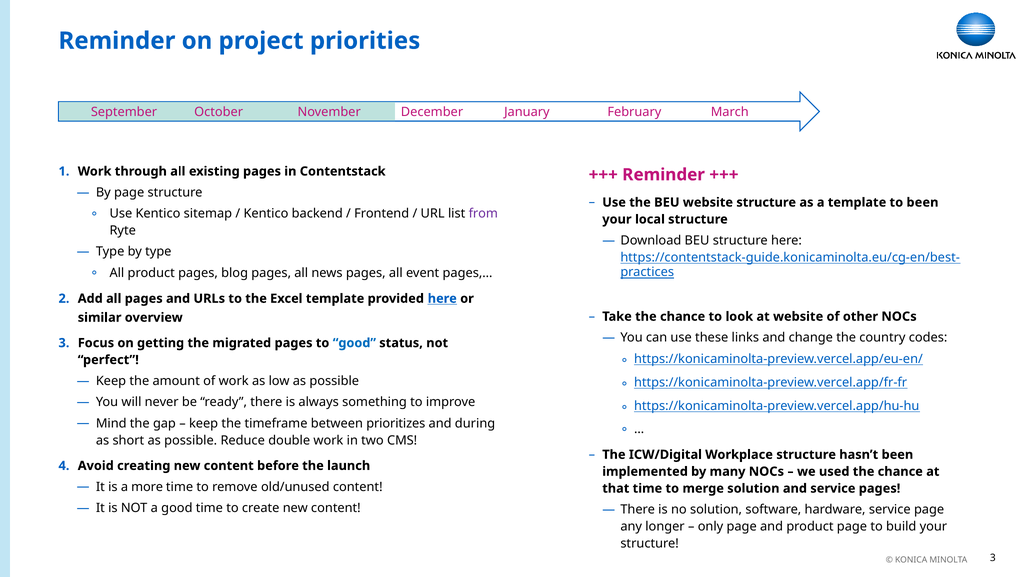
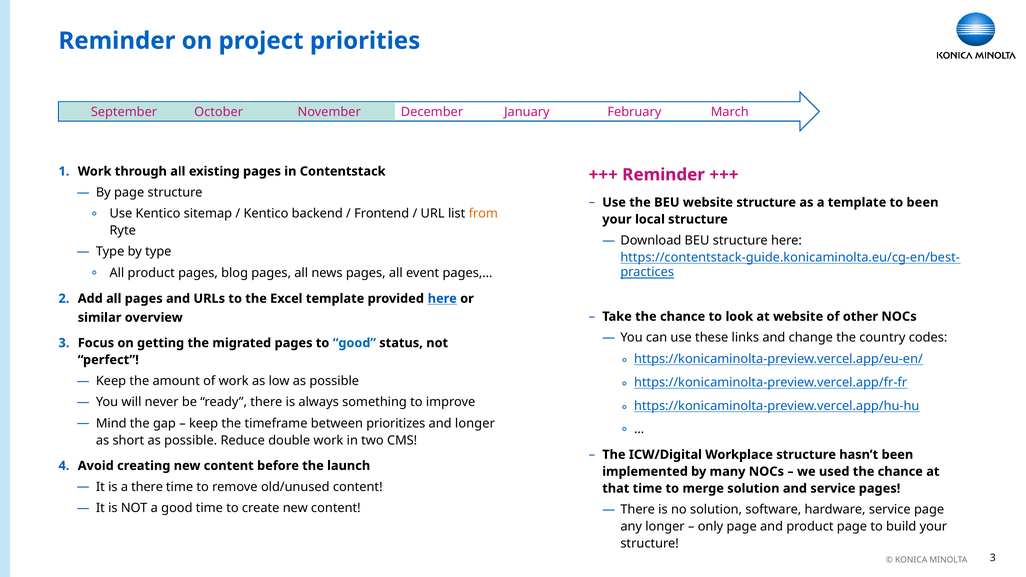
from colour: purple -> orange
and during: during -> longer
a more: more -> there
